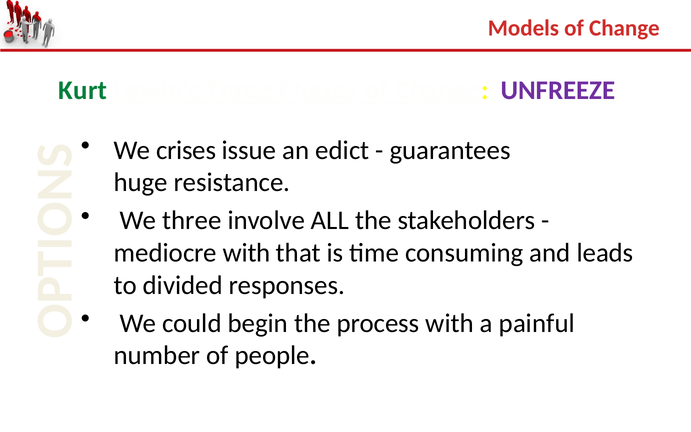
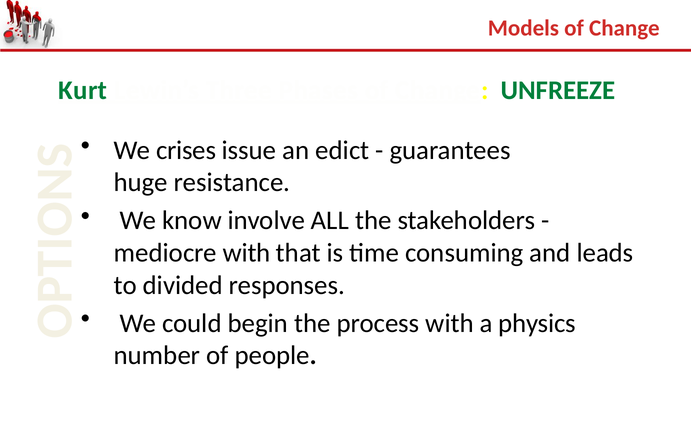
UNFREEZE colour: purple -> green
We three: three -> know
painful: painful -> physics
